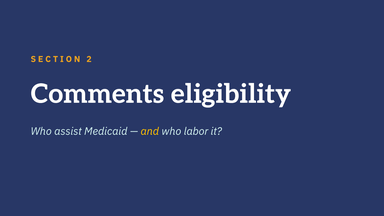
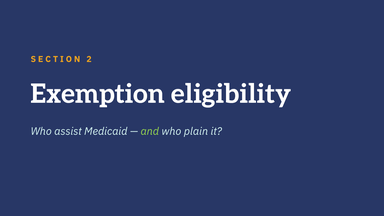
Comments: Comments -> Exemption
and colour: yellow -> light green
labor: labor -> plain
